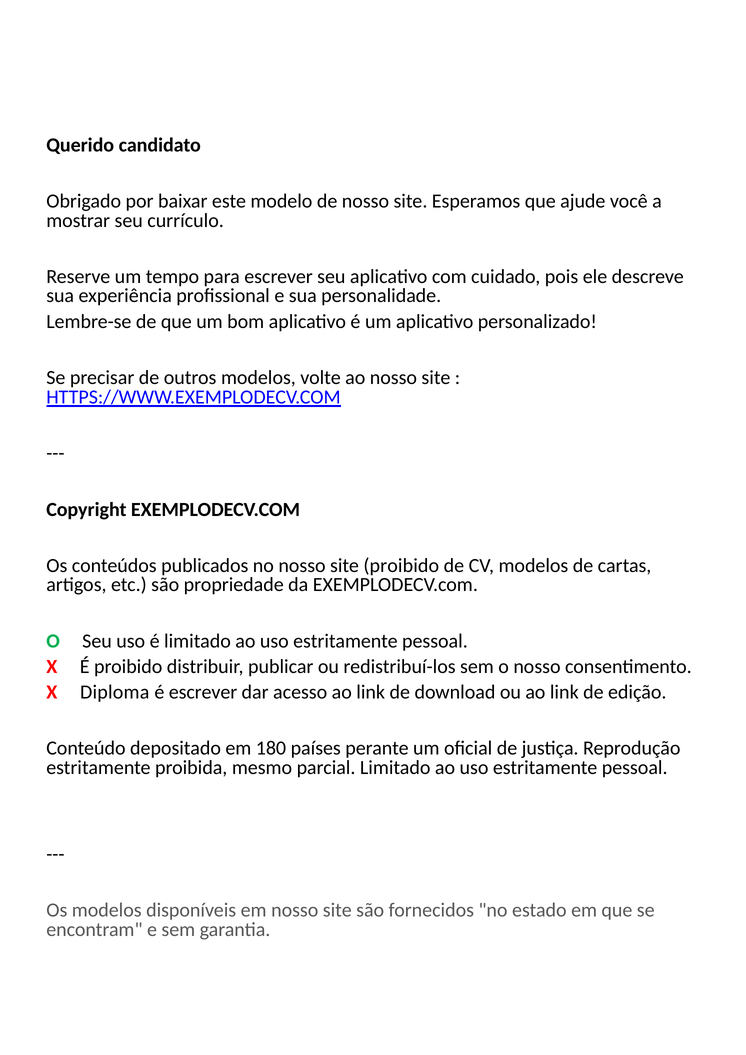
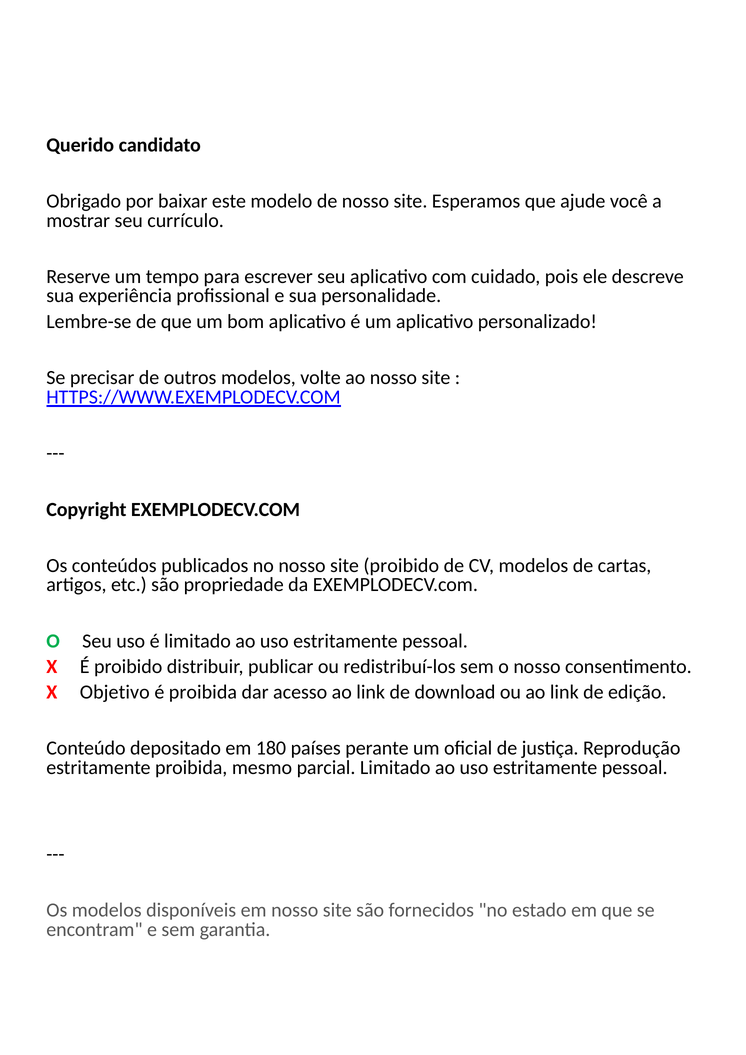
Diploma: Diploma -> Objetivo
é escrever: escrever -> proibida
